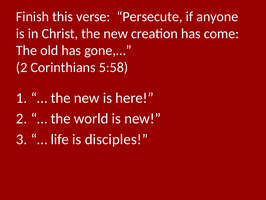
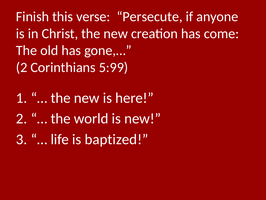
5:58: 5:58 -> 5:99
disciples: disciples -> baptized
